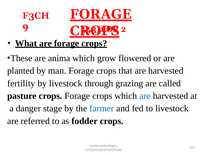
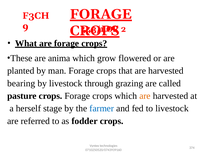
fertility: fertility -> bearing
are at (145, 96) colour: blue -> orange
danger: danger -> herself
